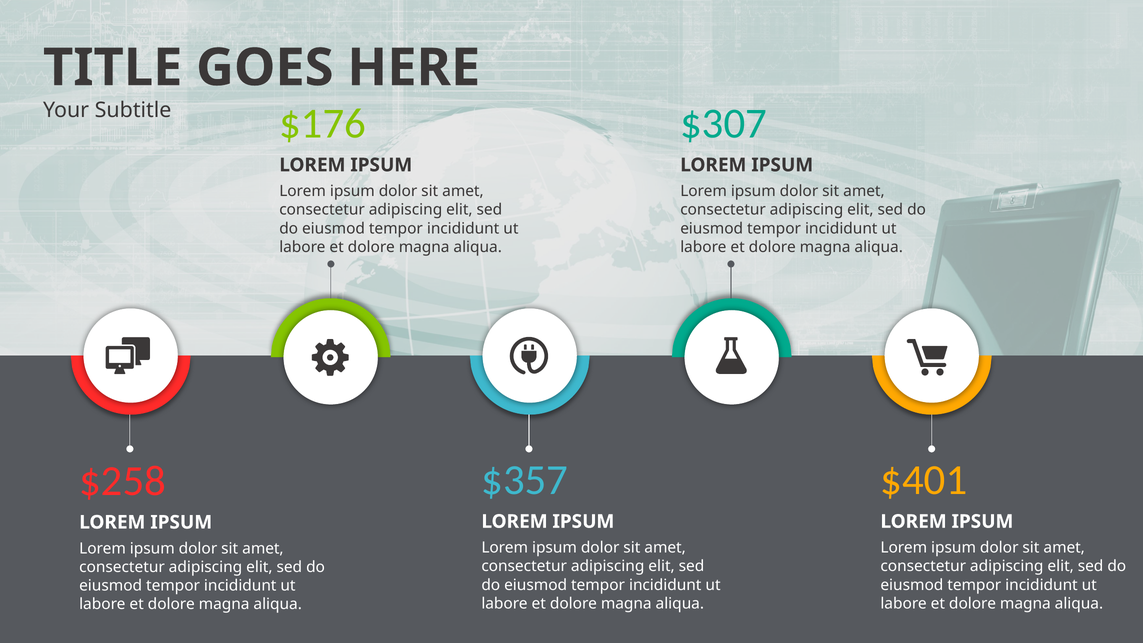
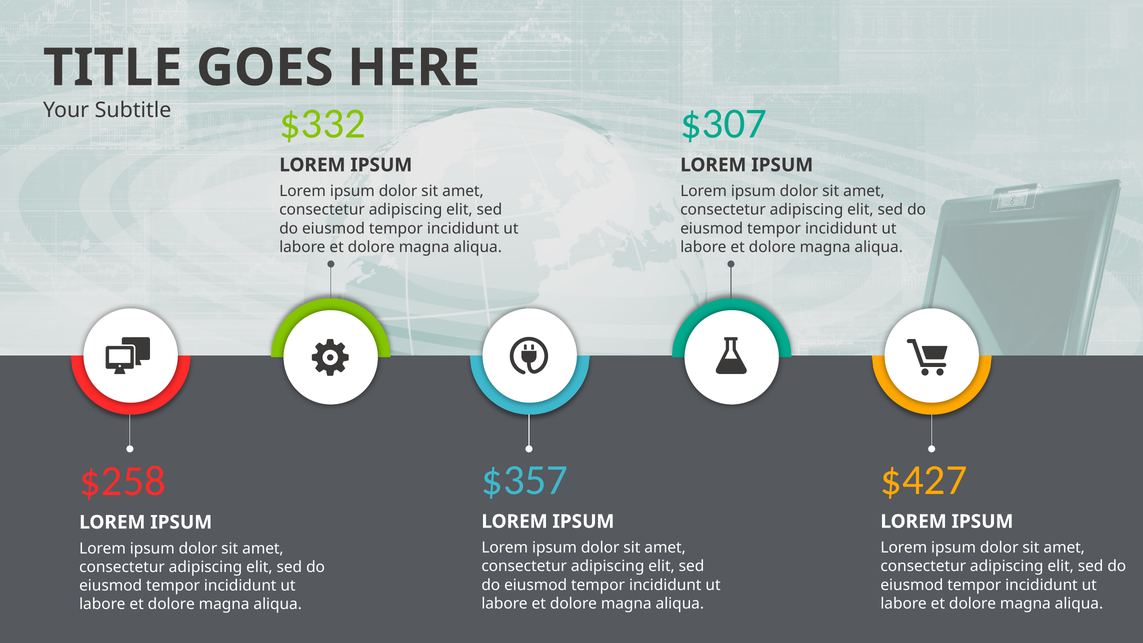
$176: $176 -> $332
$401: $401 -> $427
